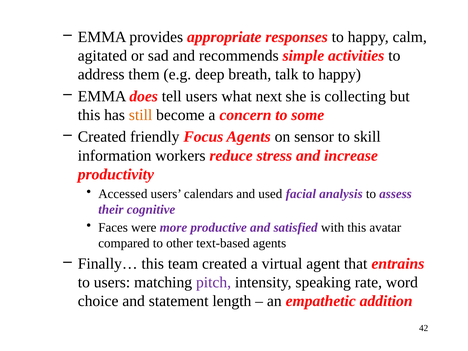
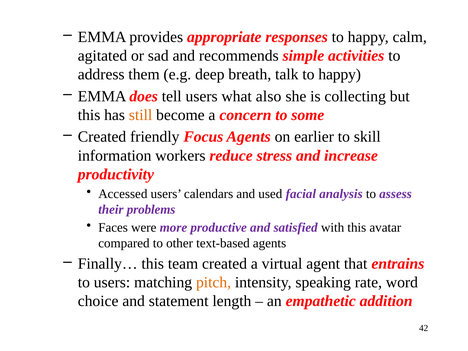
next: next -> also
sensor: sensor -> earlier
cognitive: cognitive -> problems
pitch colour: purple -> orange
